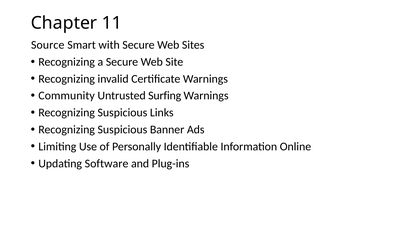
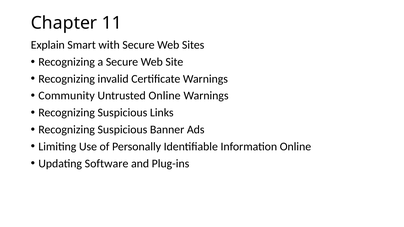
Source: Source -> Explain
Untrusted Surfing: Surfing -> Online
